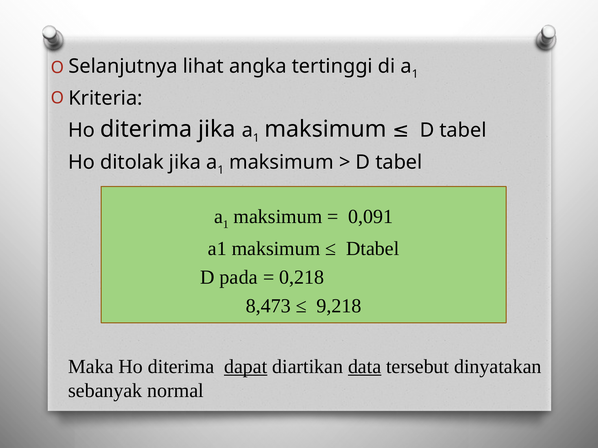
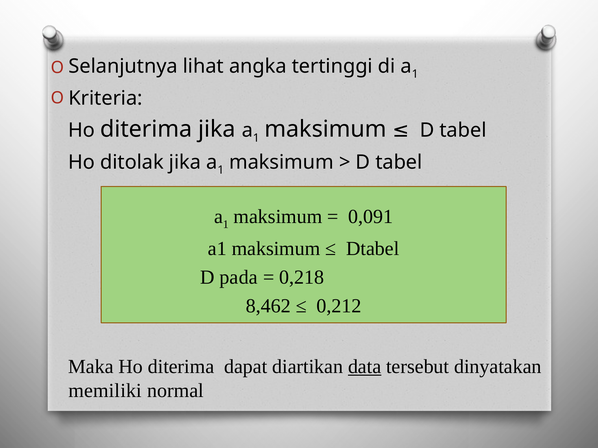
8,473: 8,473 -> 8,462
9,218: 9,218 -> 0,212
dapat underline: present -> none
sebanyak: sebanyak -> memiliki
